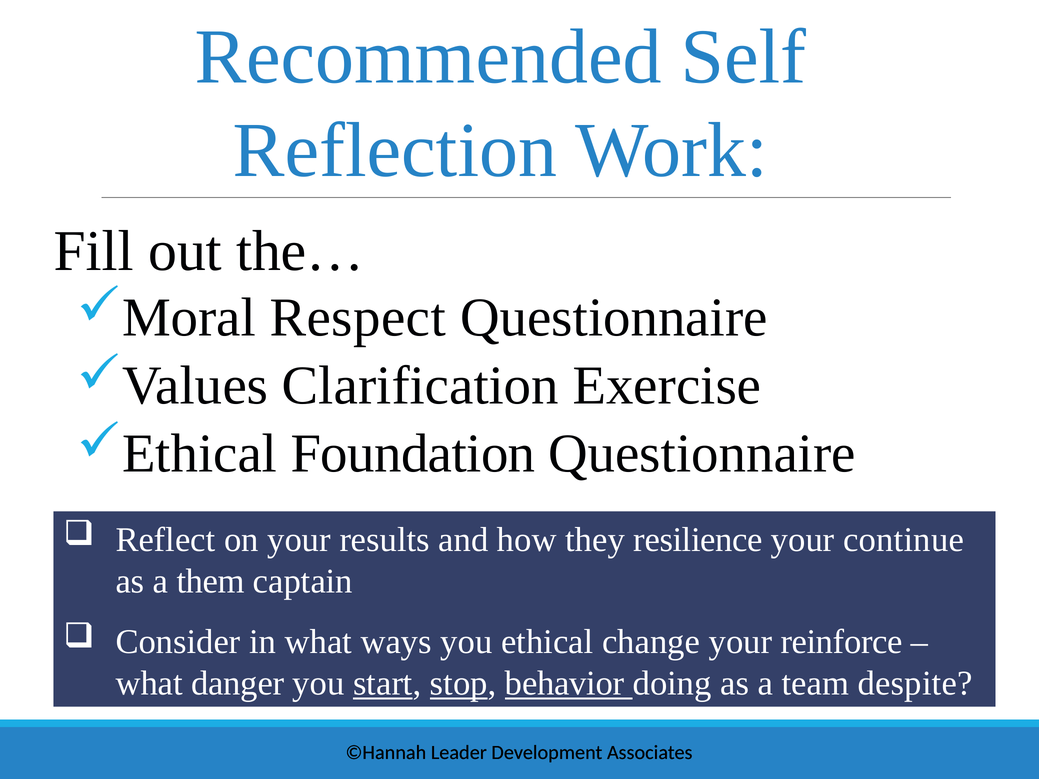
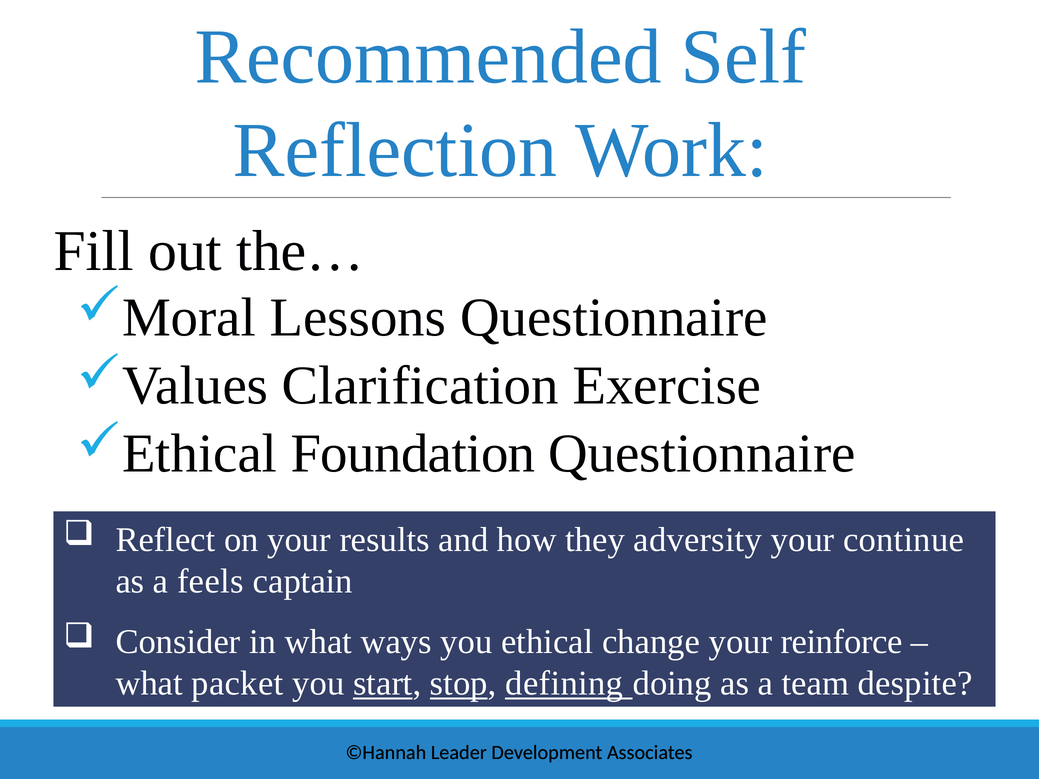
Respect: Respect -> Lessons
resilience: resilience -> adversity
them: them -> feels
danger: danger -> packet
behavior: behavior -> defining
